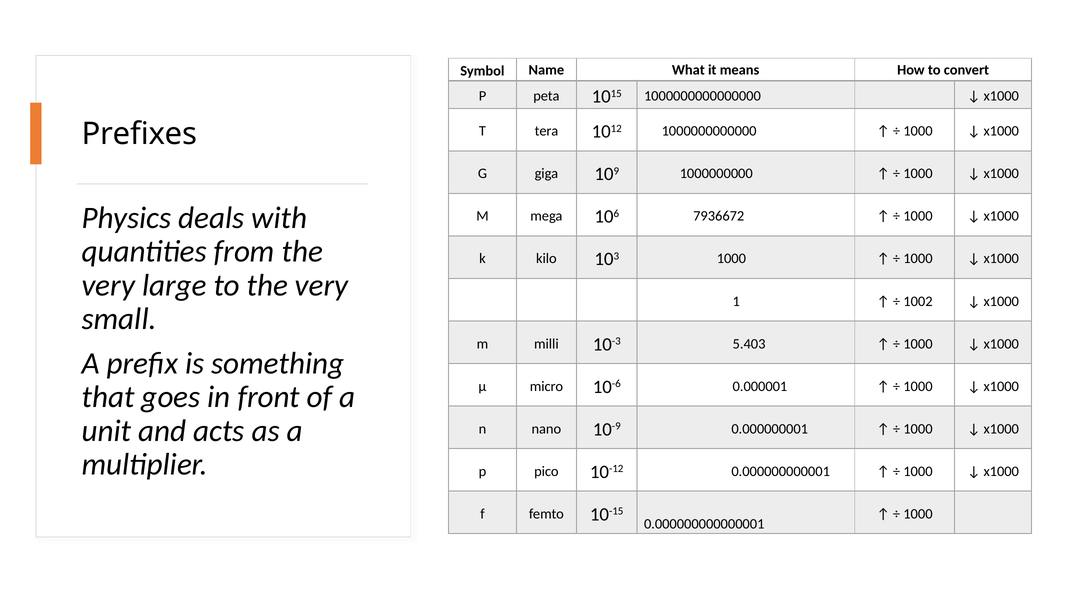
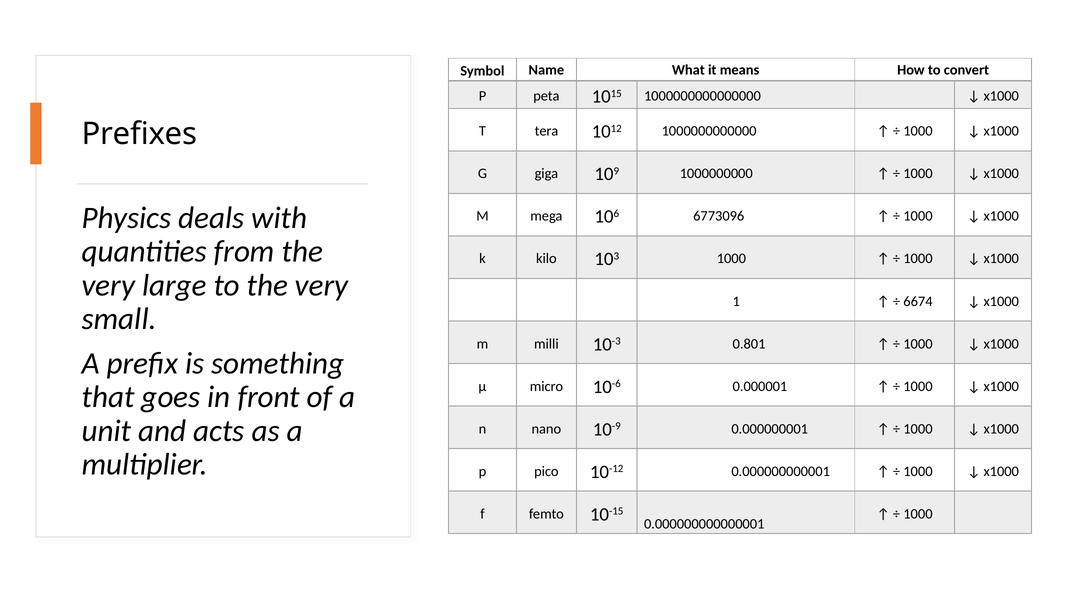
7936672: 7936672 -> 6773096
1002: 1002 -> 6674
5.403: 5.403 -> 0.801
